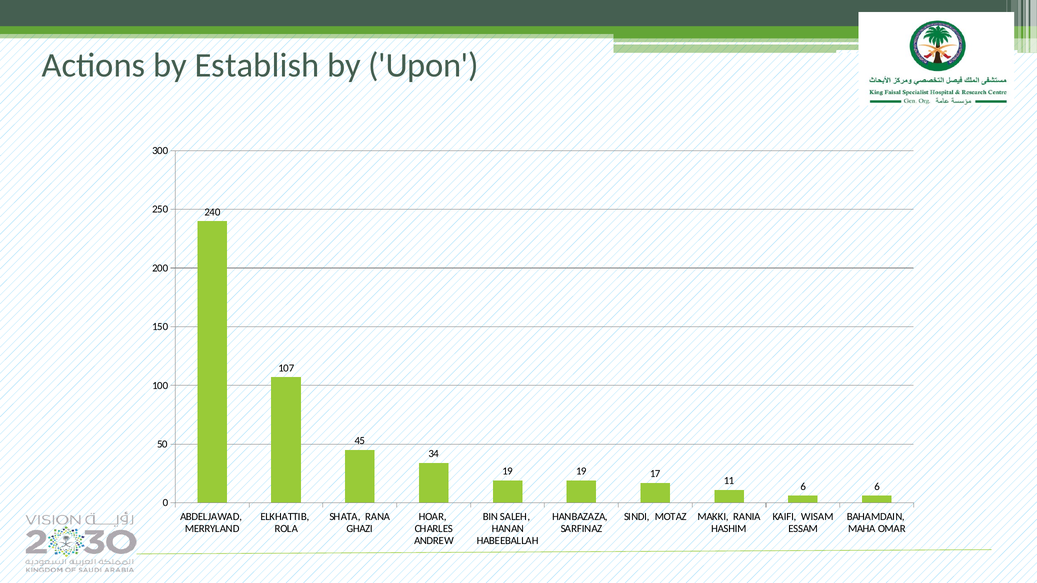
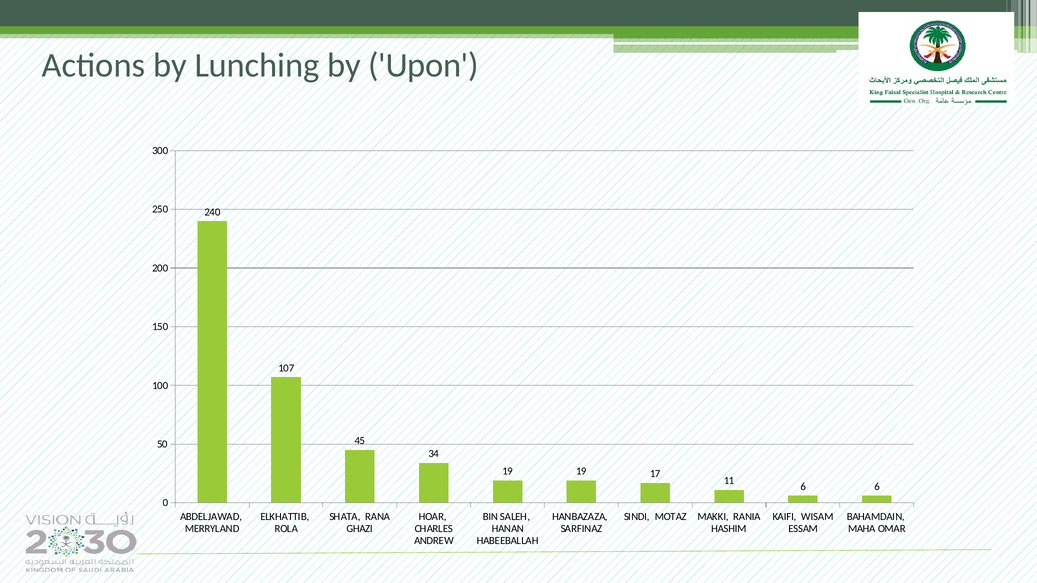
Establish: Establish -> Lunching
